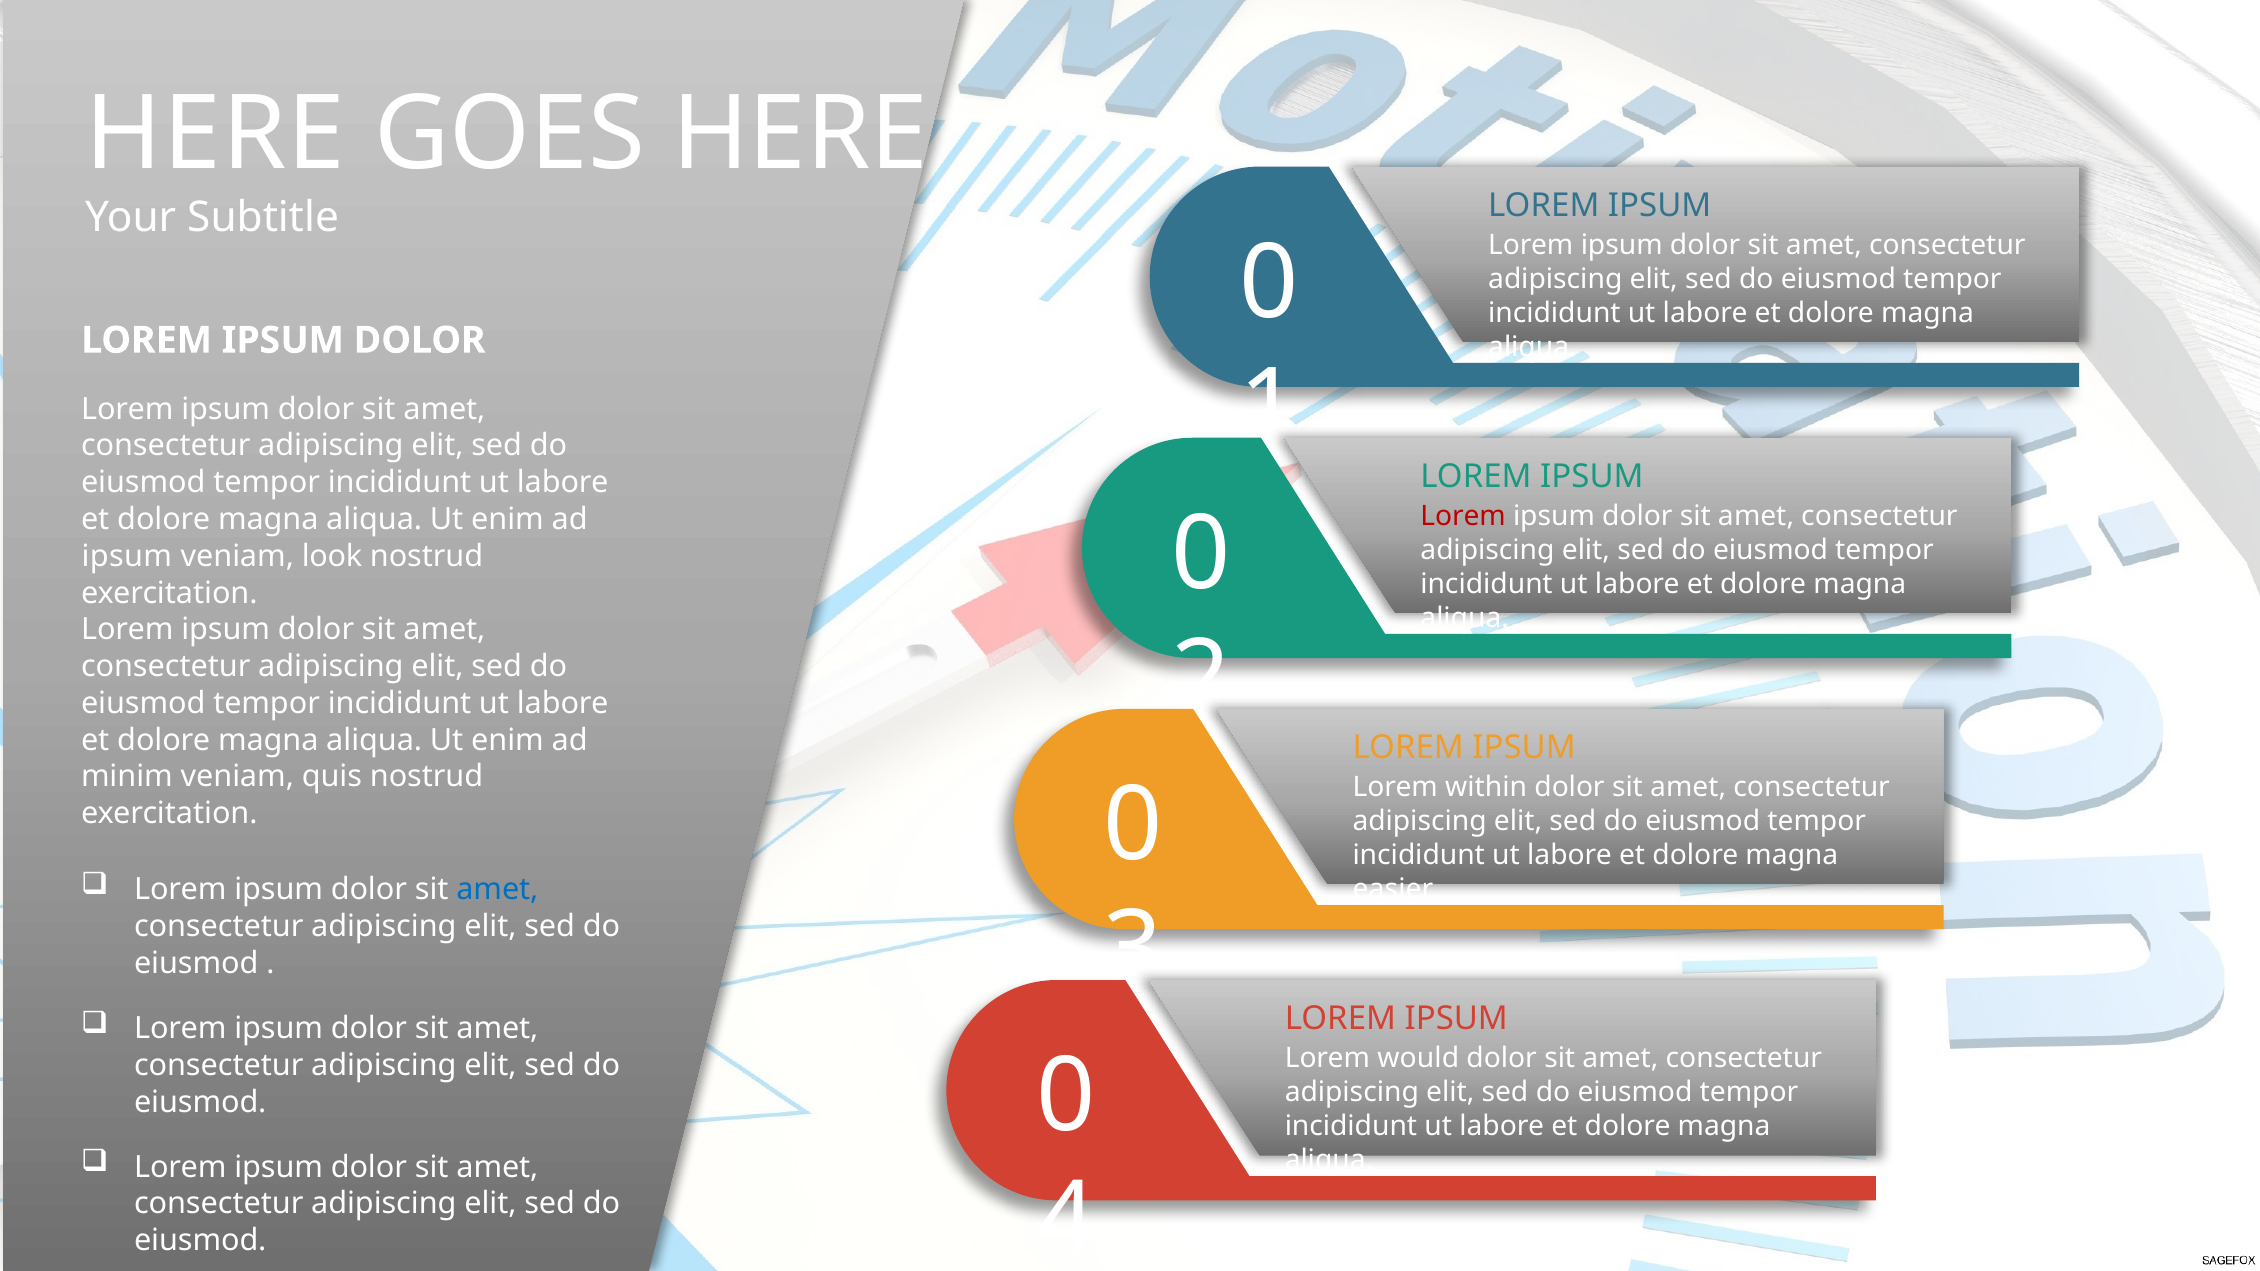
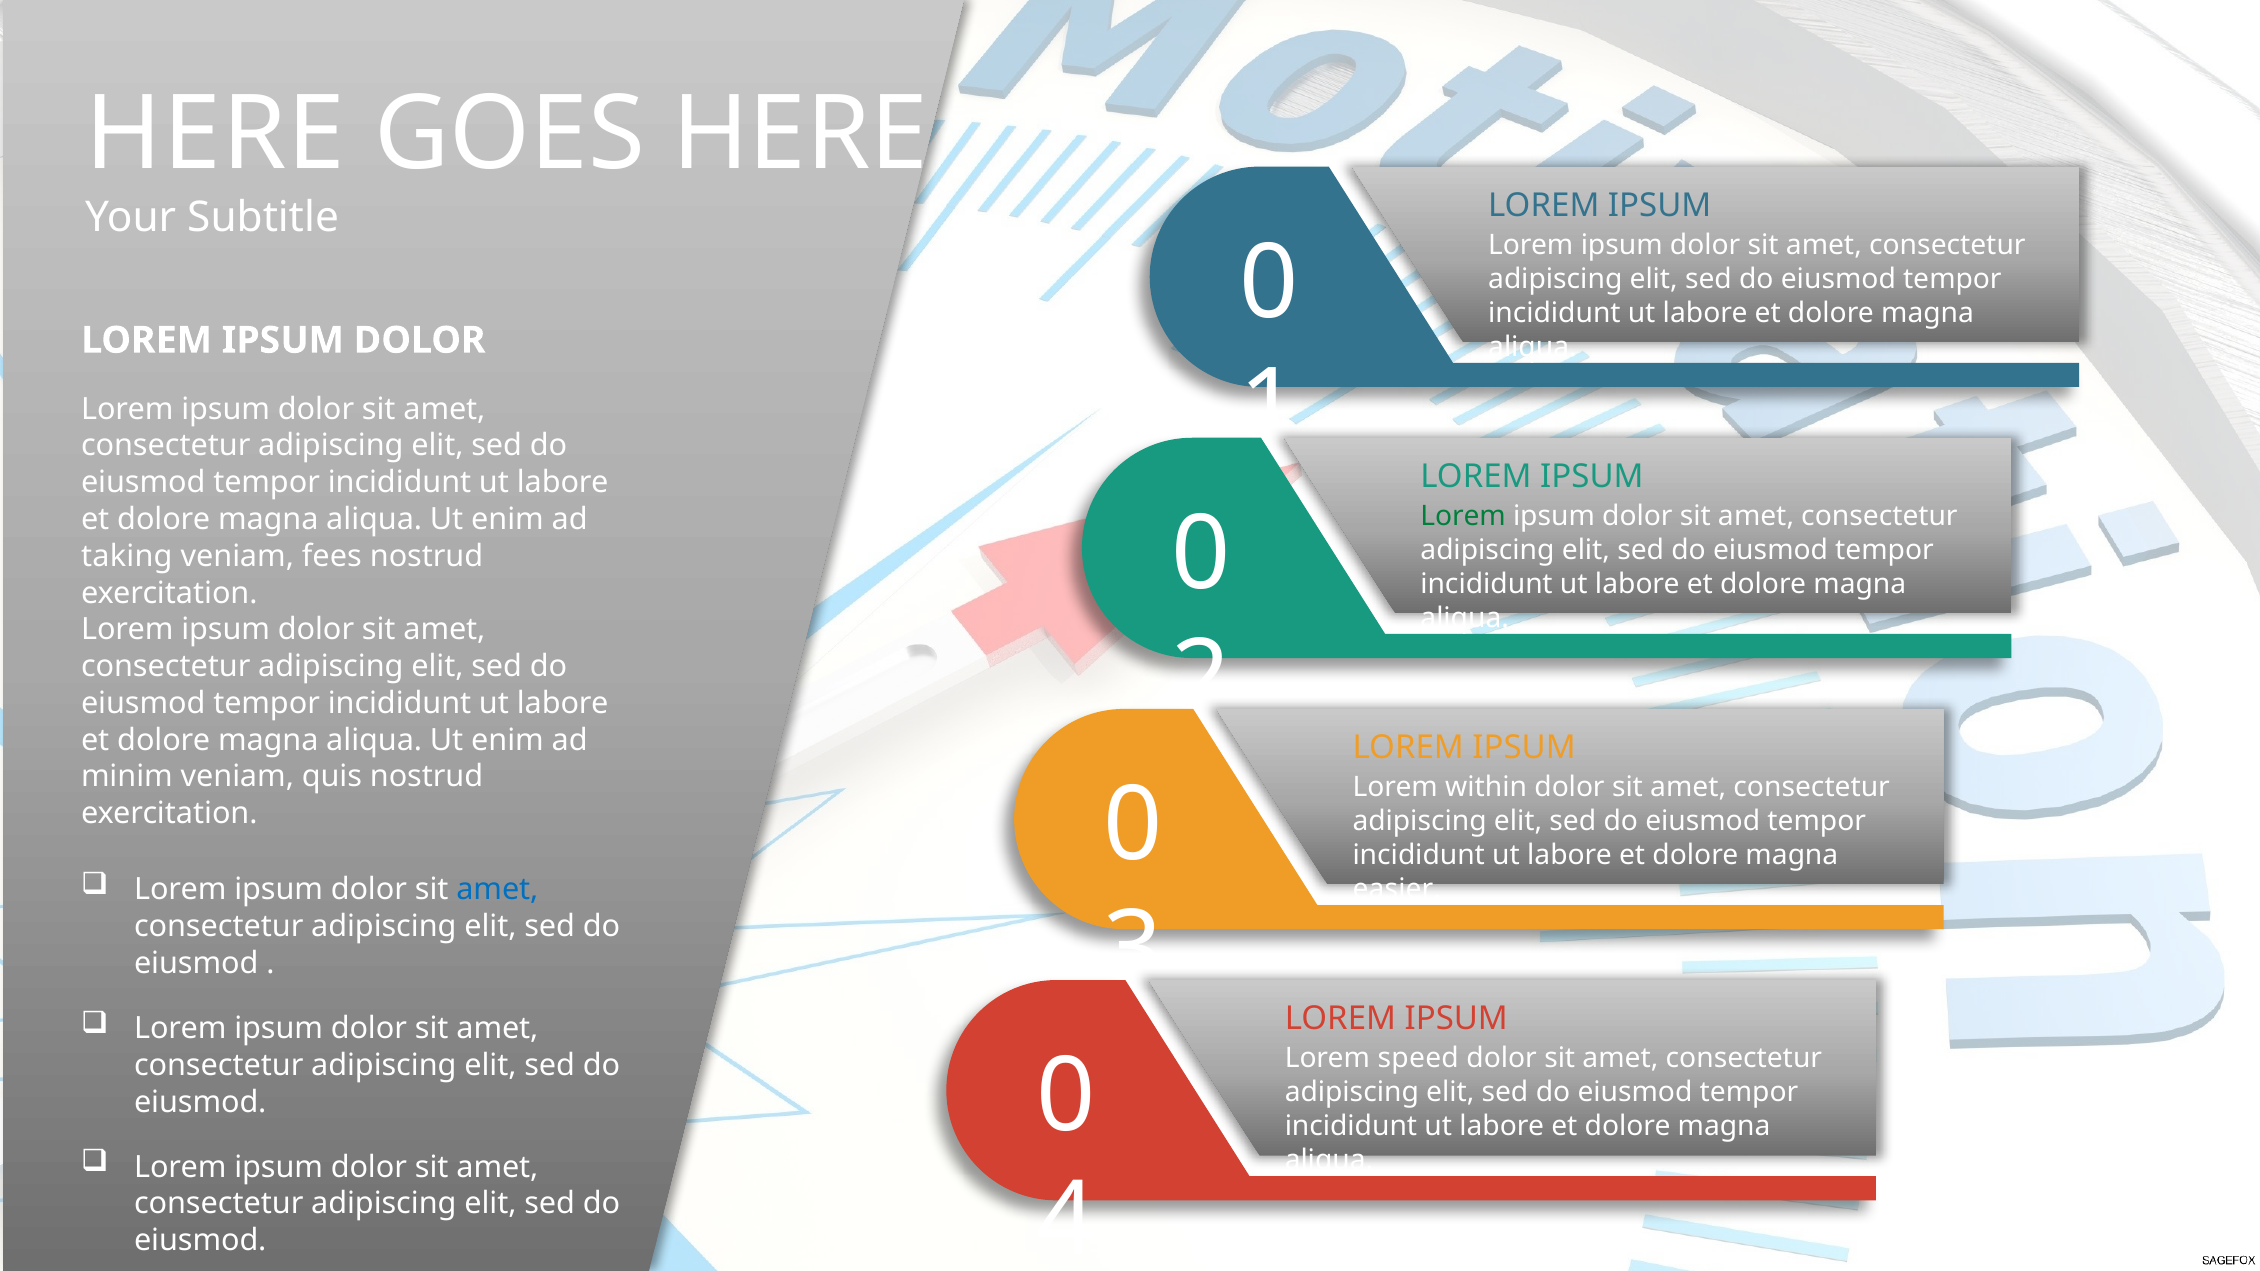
Lorem at (1463, 516) colour: red -> green
ipsum at (127, 556): ipsum -> taking
look: look -> fees
would: would -> speed
